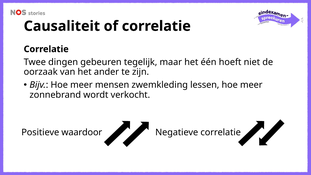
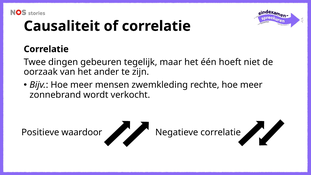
lessen: lessen -> rechte
